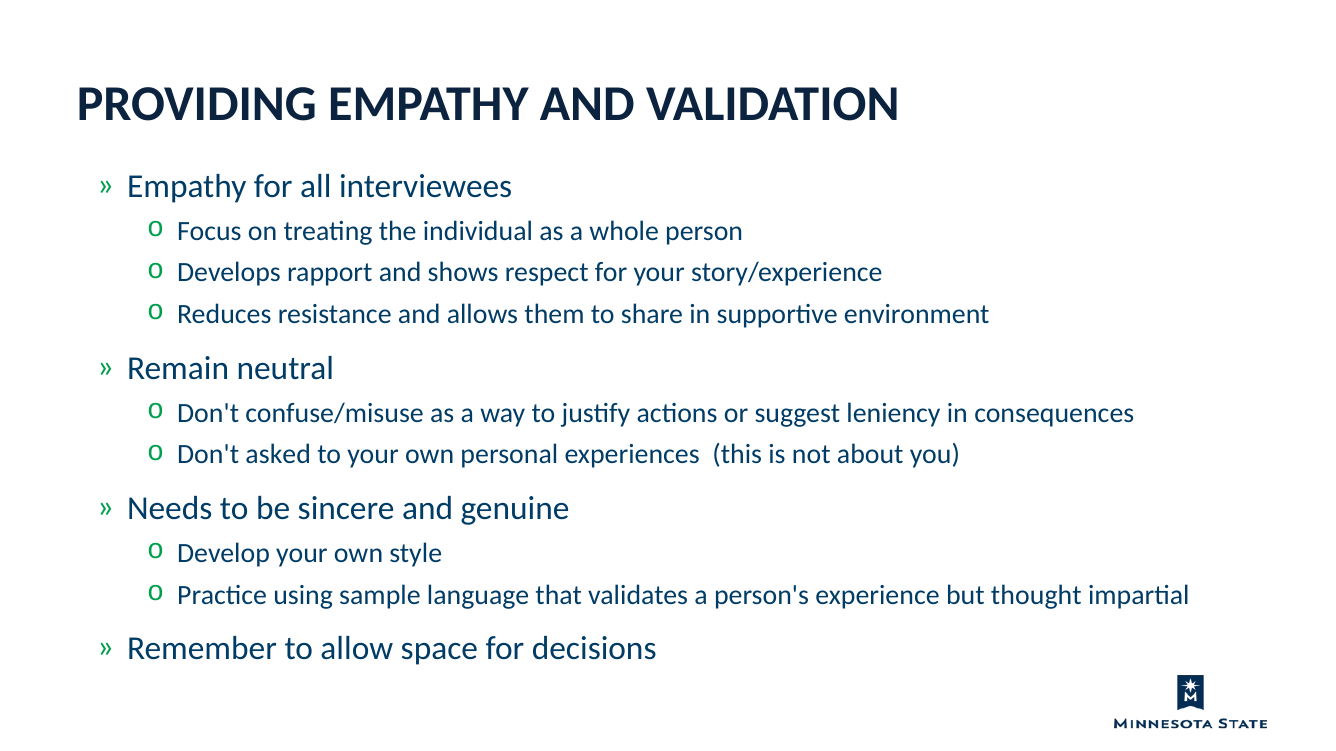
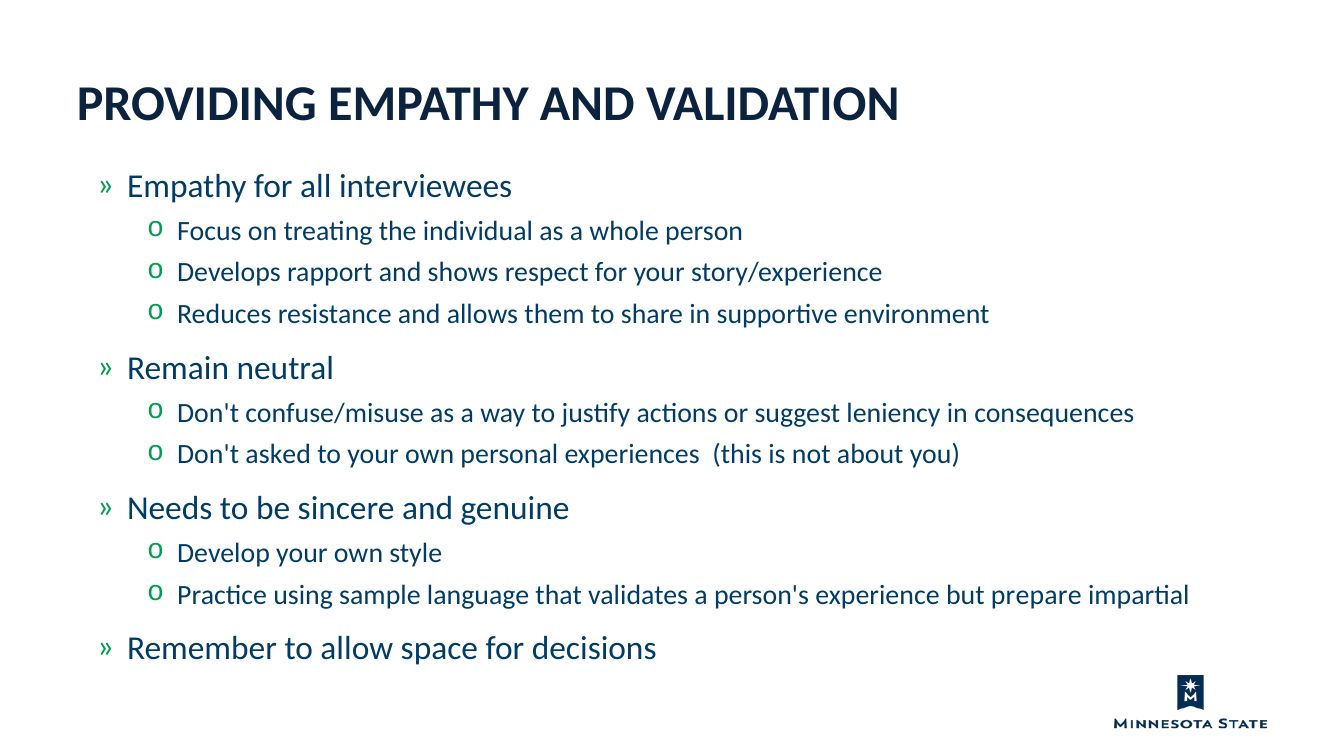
thought: thought -> prepare
